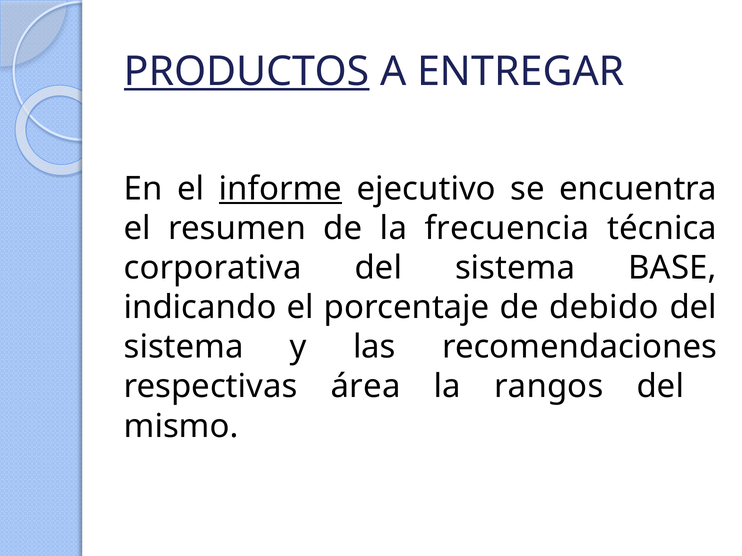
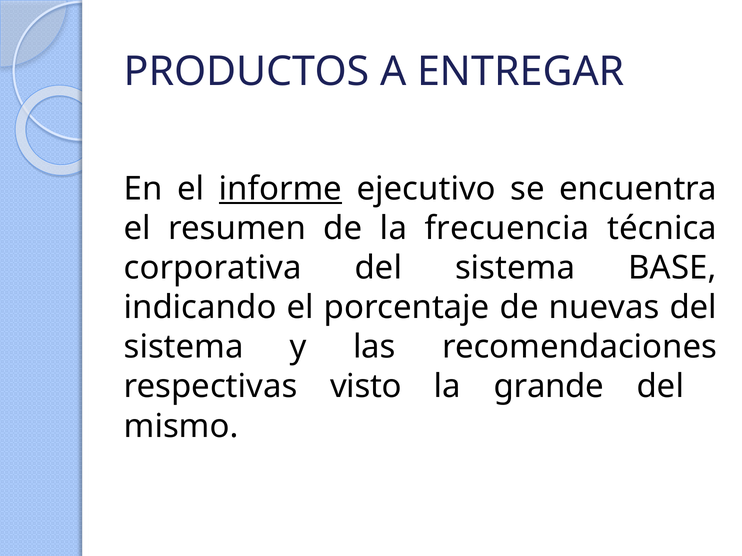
PRODUCTOS underline: present -> none
debido: debido -> nuevas
área: área -> visto
rangos: rangos -> grande
